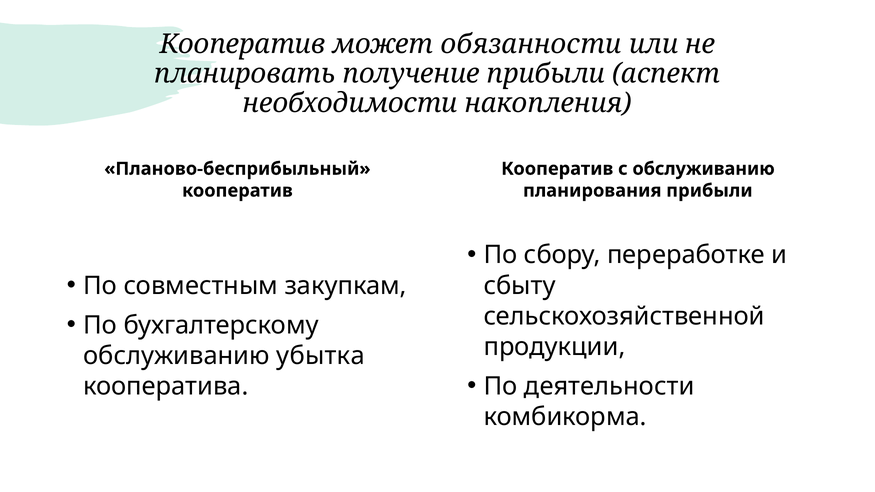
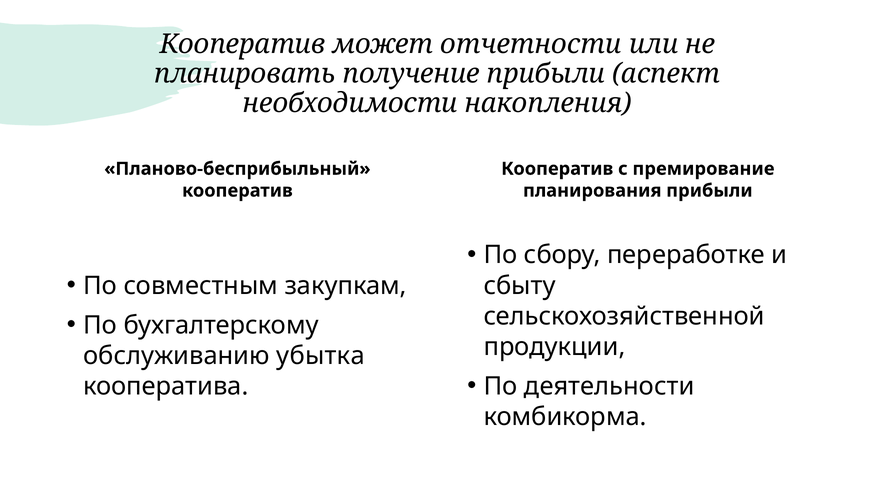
обязанности: обязанности -> отчетности
с обслуживанию: обслуживанию -> премирование
